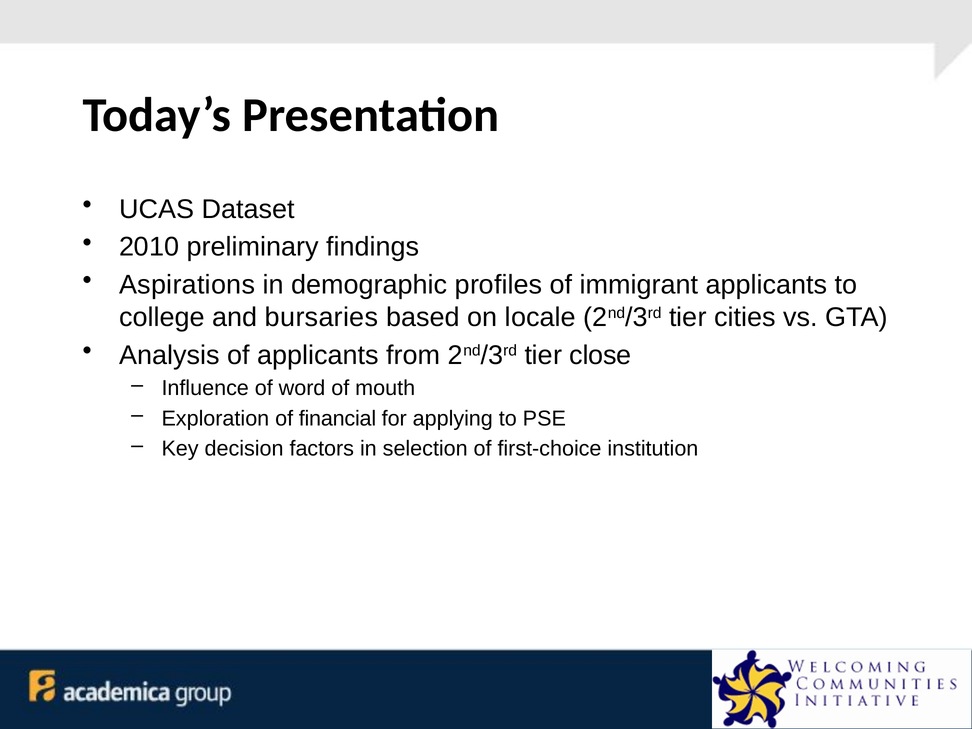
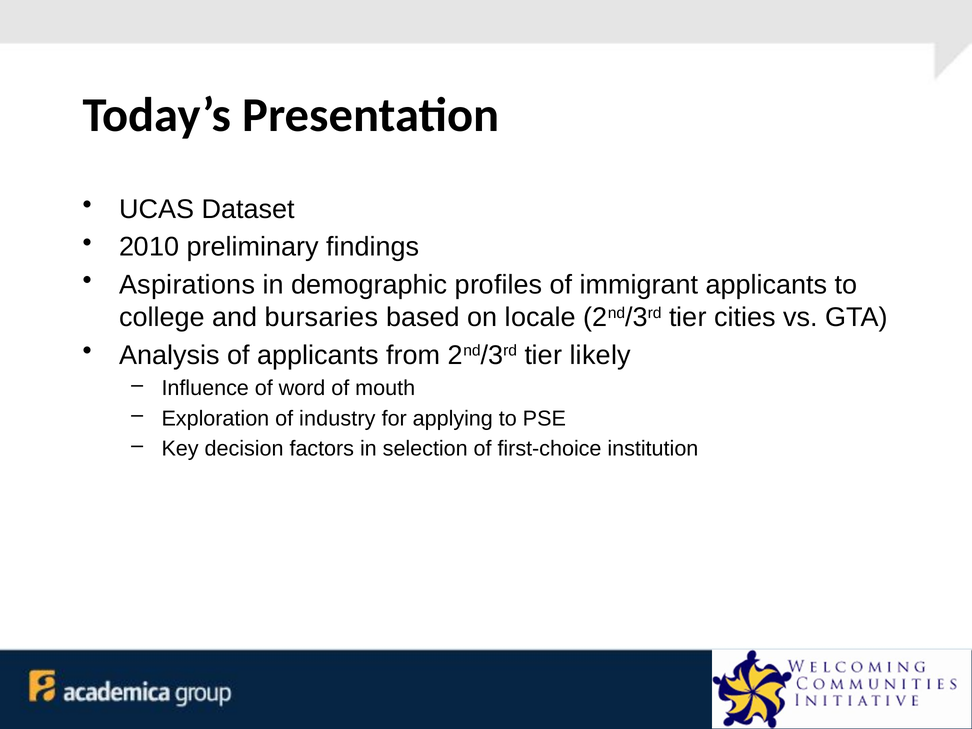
close: close -> likely
financial: financial -> industry
